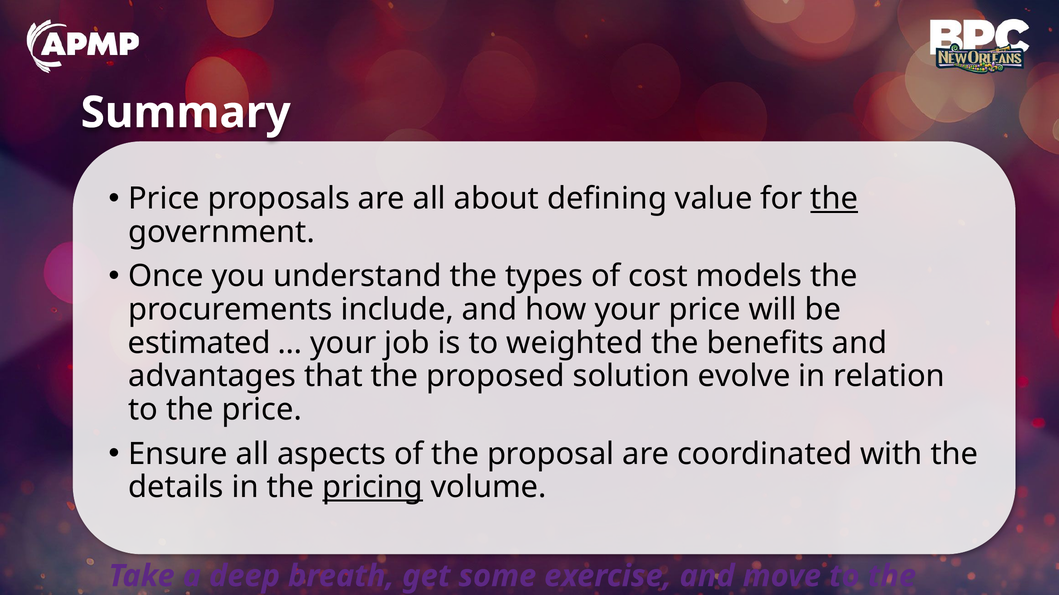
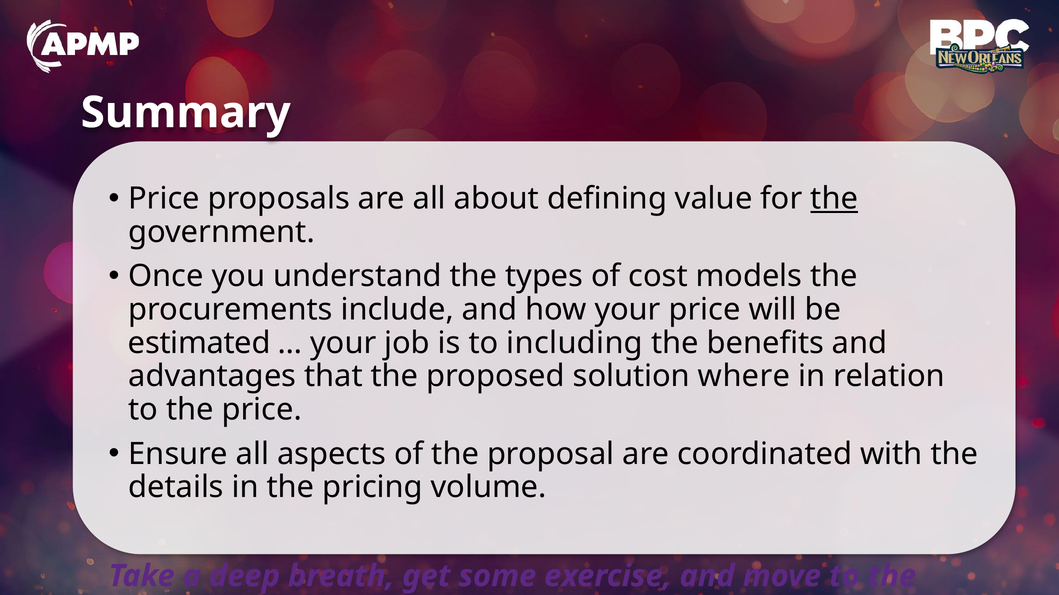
weighted: weighted -> including
evolve: evolve -> where
pricing underline: present -> none
